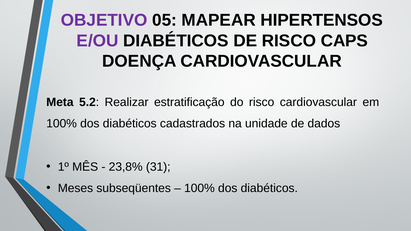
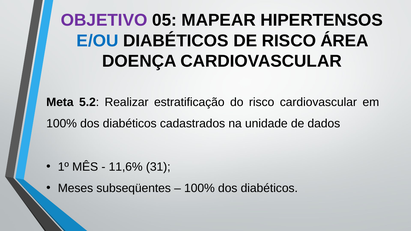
E/OU colour: purple -> blue
CAPS: CAPS -> ÁREA
23,8%: 23,8% -> 11,6%
